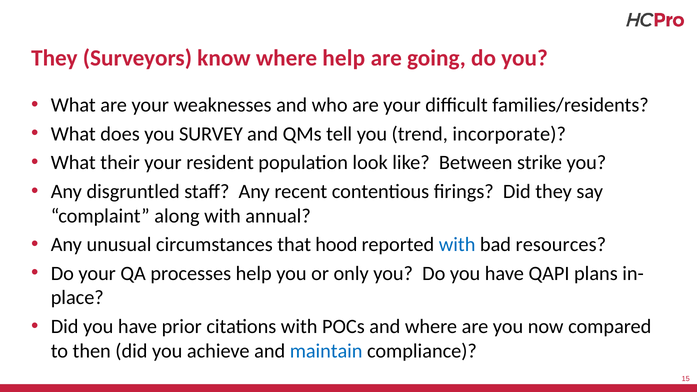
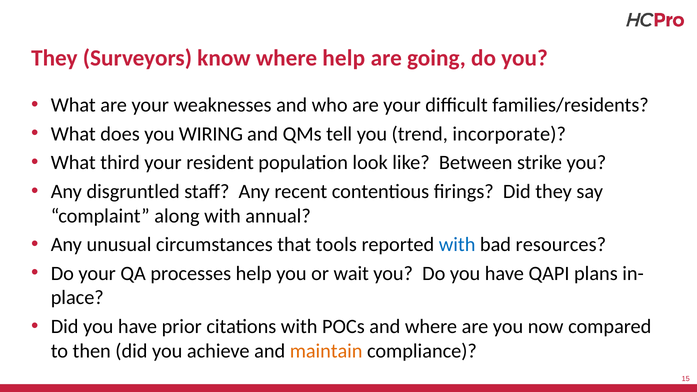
SURVEY: SURVEY -> WIRING
their: their -> third
hood: hood -> tools
only: only -> wait
maintain colour: blue -> orange
